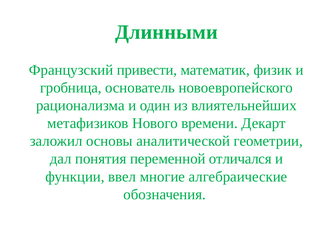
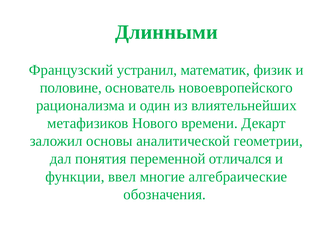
привести: привести -> устранил
гробница: гробница -> половине
